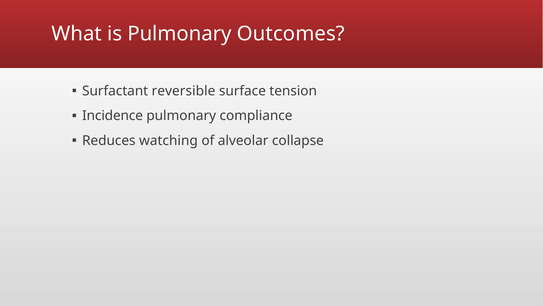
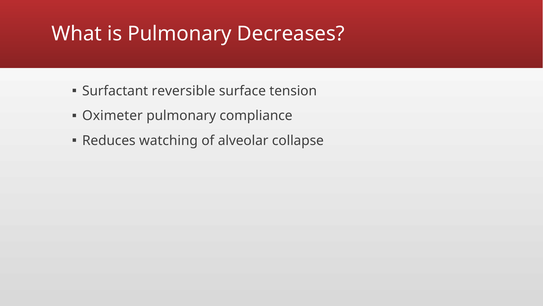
Outcomes: Outcomes -> Decreases
Incidence: Incidence -> Oximeter
